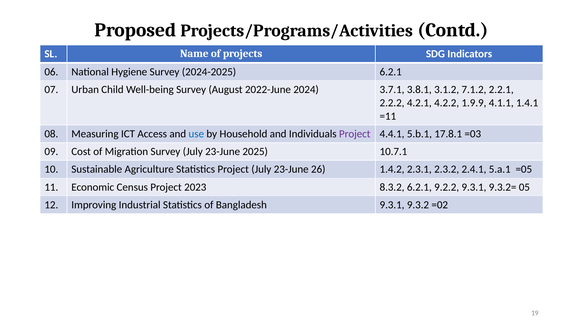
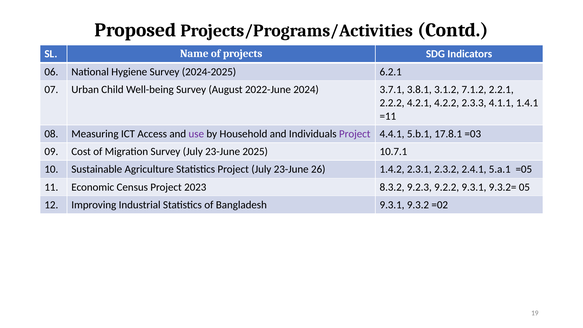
1.9.9: 1.9.9 -> 2.3.3
use colour: blue -> purple
8.3.2 6.2.1: 6.2.1 -> 9.2.3
